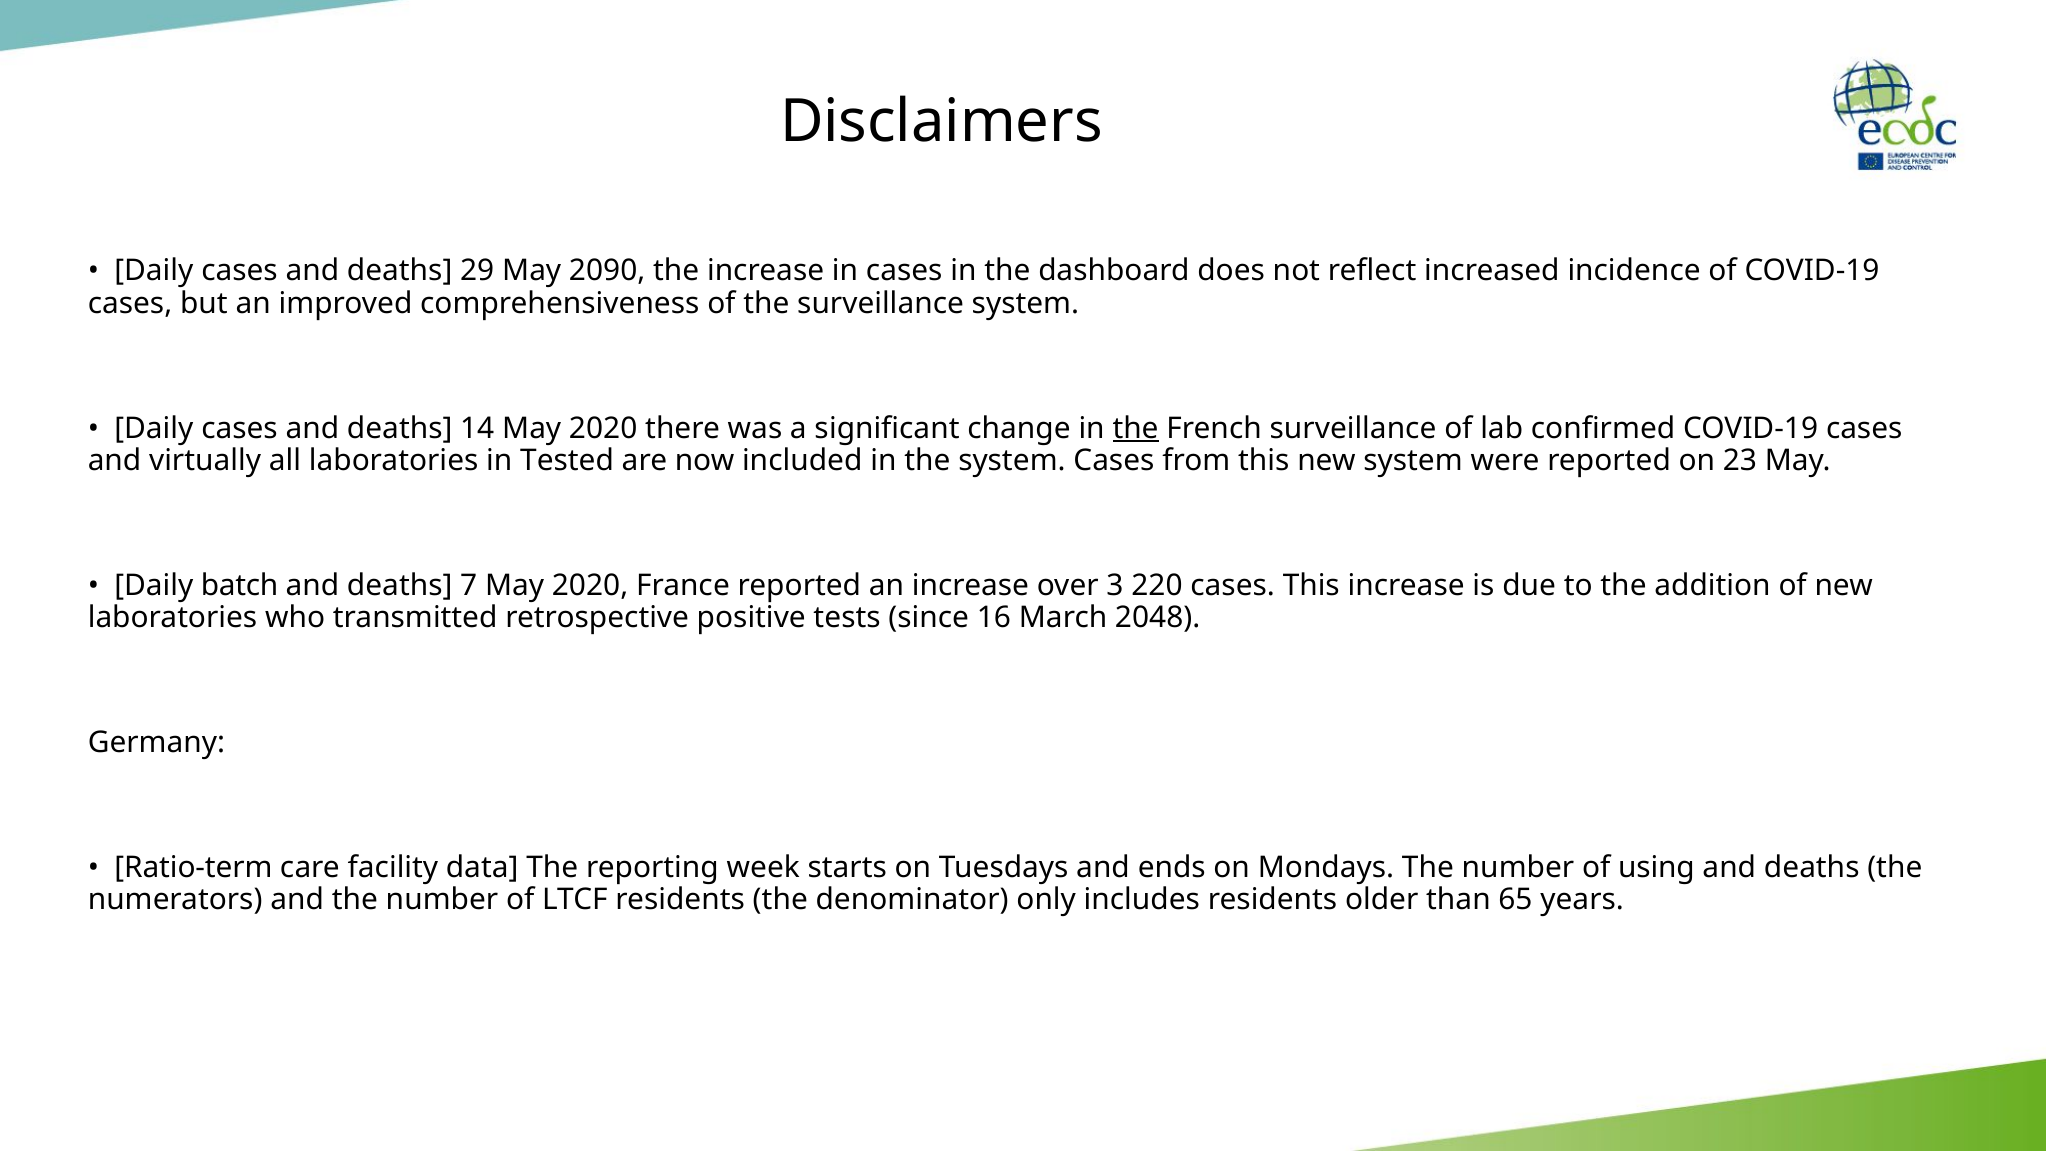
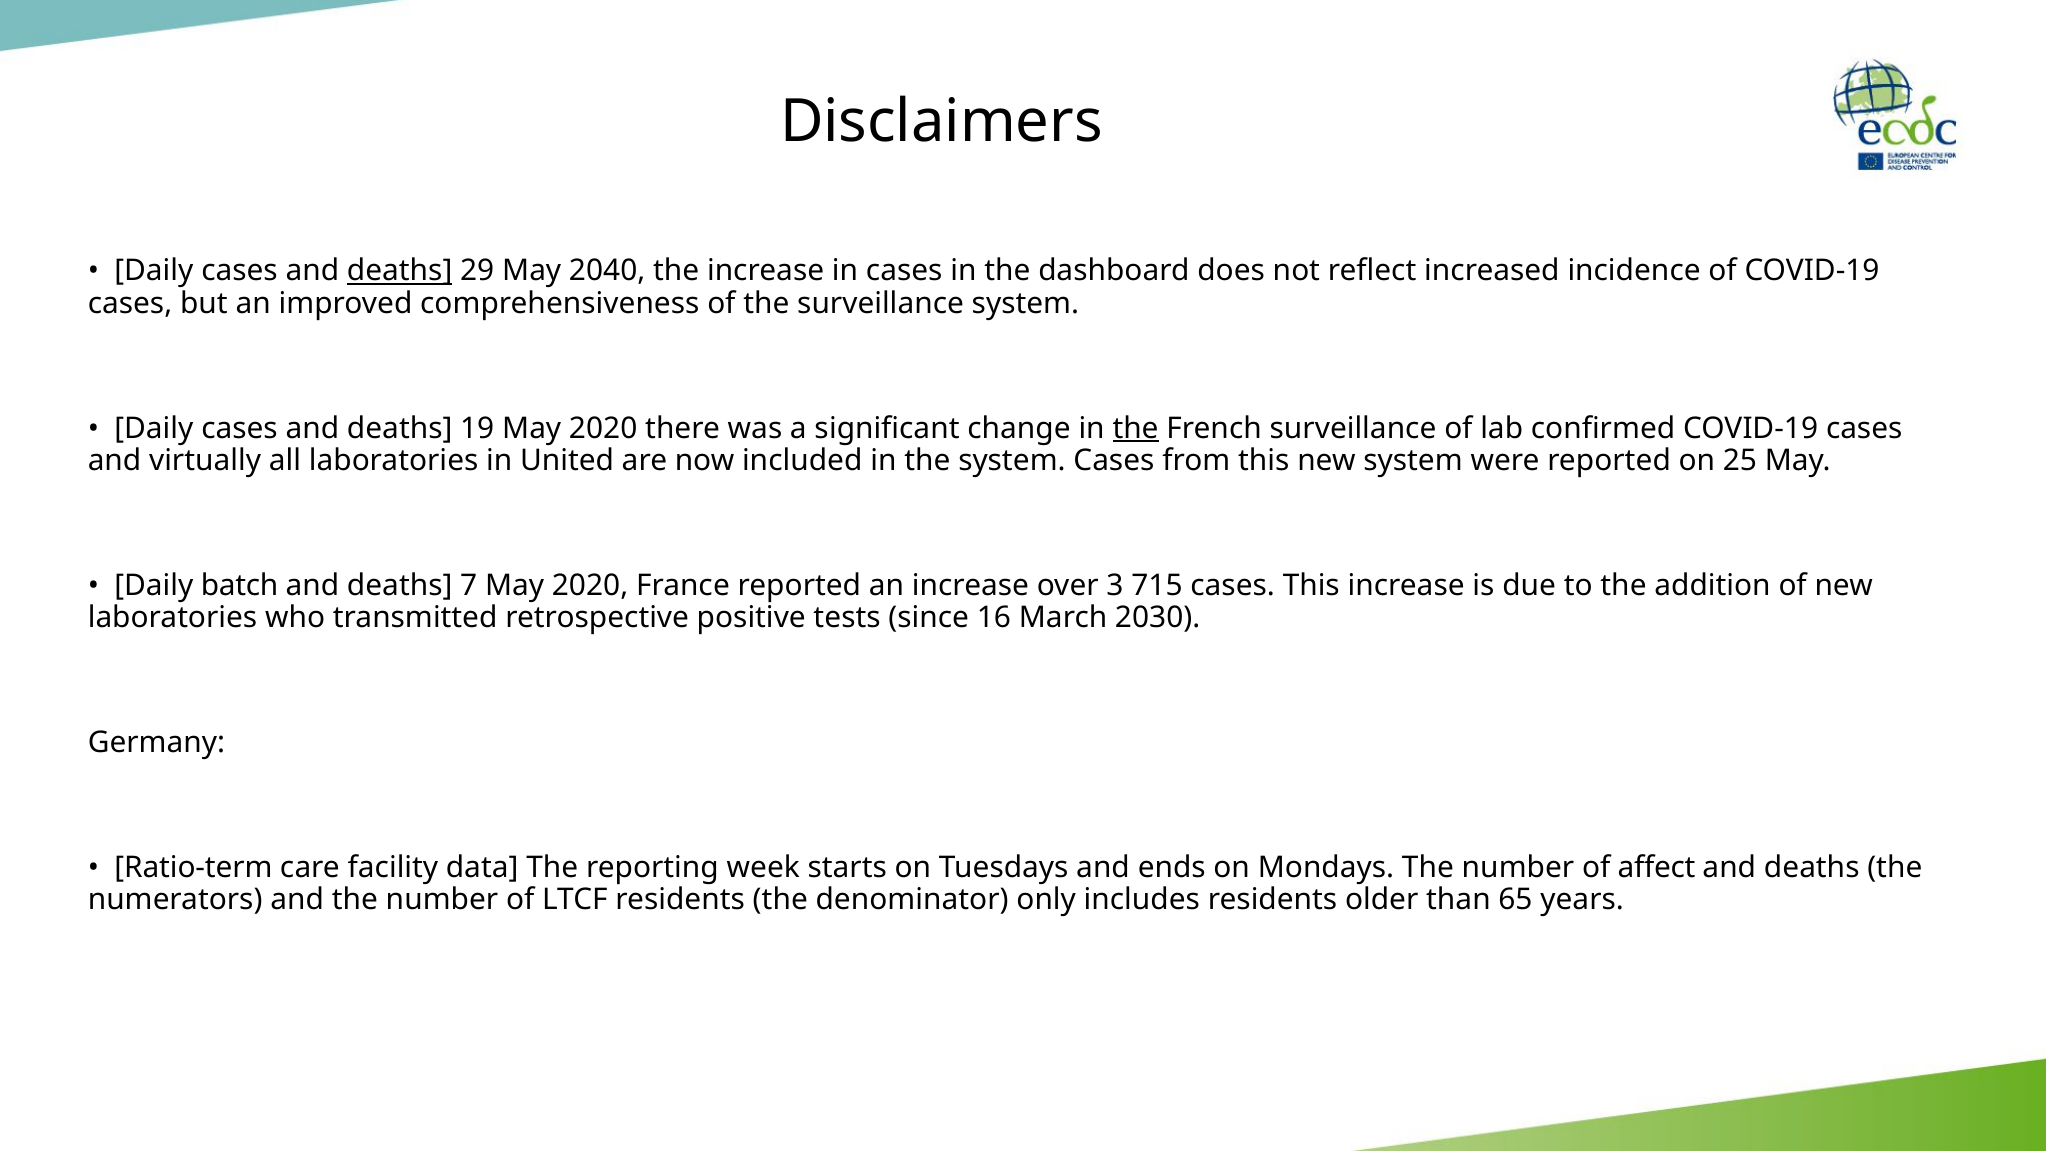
deaths at (400, 271) underline: none -> present
2090: 2090 -> 2040
14: 14 -> 19
Tested: Tested -> United
23: 23 -> 25
220: 220 -> 715
2048: 2048 -> 2030
using: using -> affect
